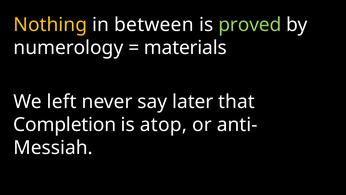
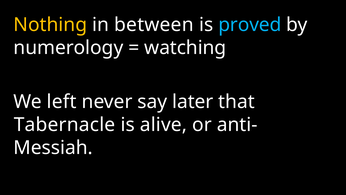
proved colour: light green -> light blue
materials: materials -> watching
Completion: Completion -> Tabernacle
atop: atop -> alive
